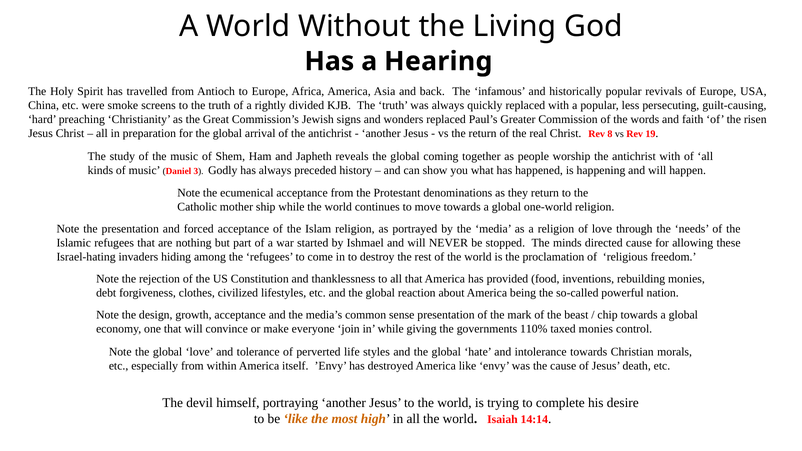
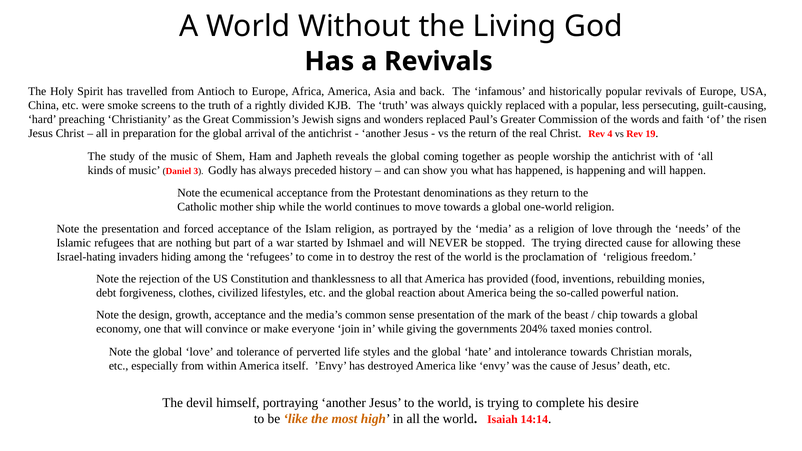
a Hearing: Hearing -> Revivals
8: 8 -> 4
The minds: minds -> trying
110%: 110% -> 204%
